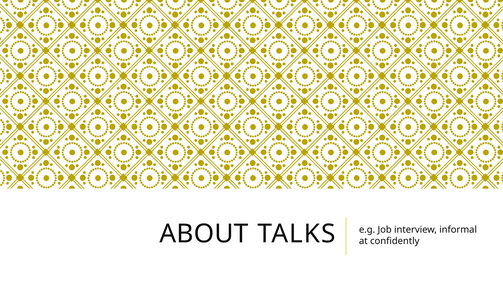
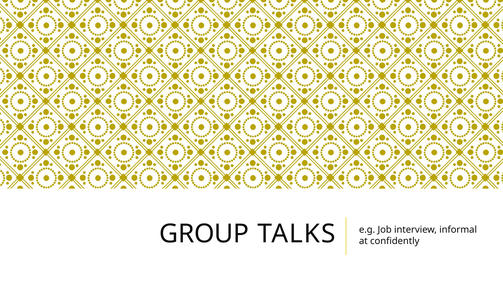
ABOUT: ABOUT -> GROUP
